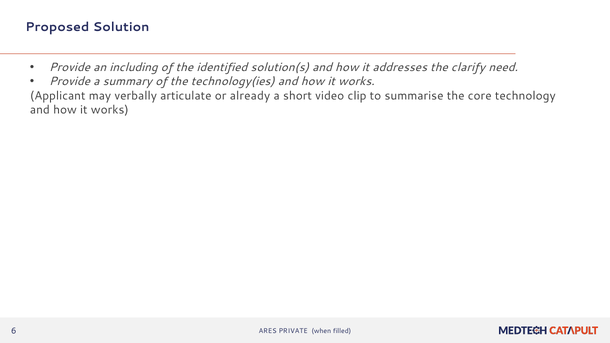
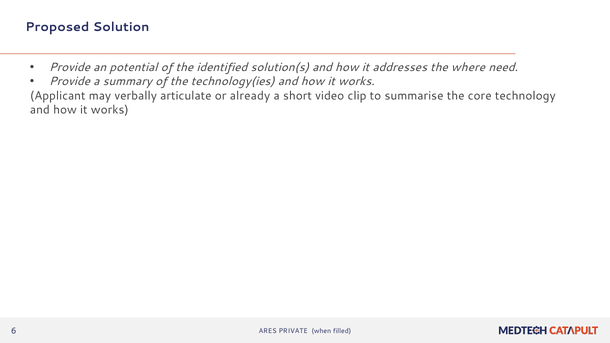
including: including -> potential
clarify: clarify -> where
